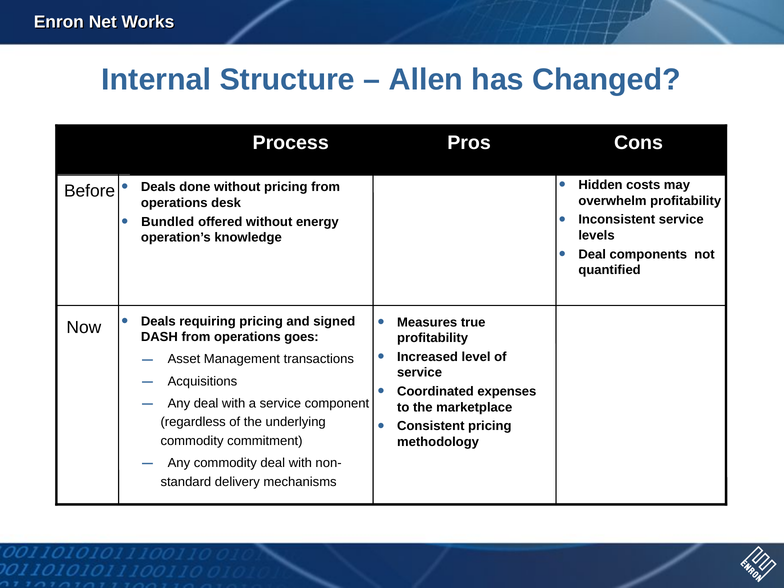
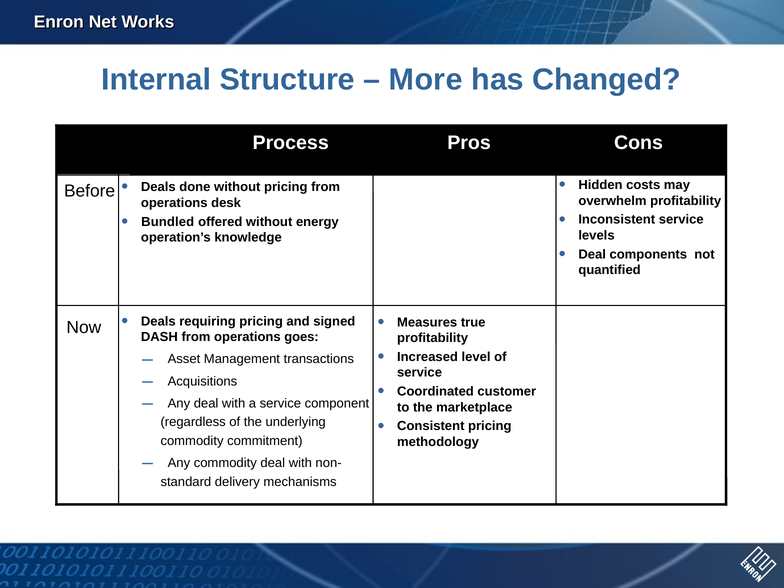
Allen: Allen -> More
expenses: expenses -> customer
